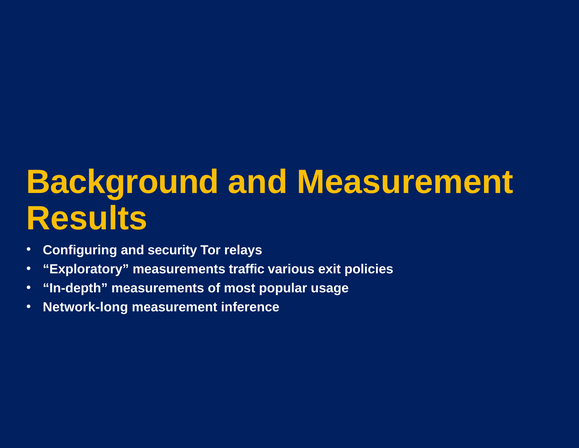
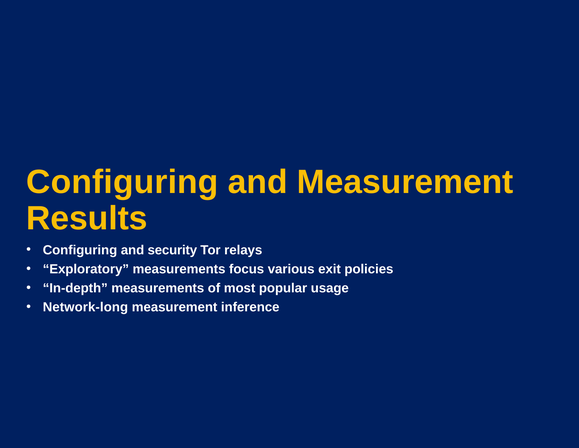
Background at (123, 182): Background -> Configuring
traffic: traffic -> focus
